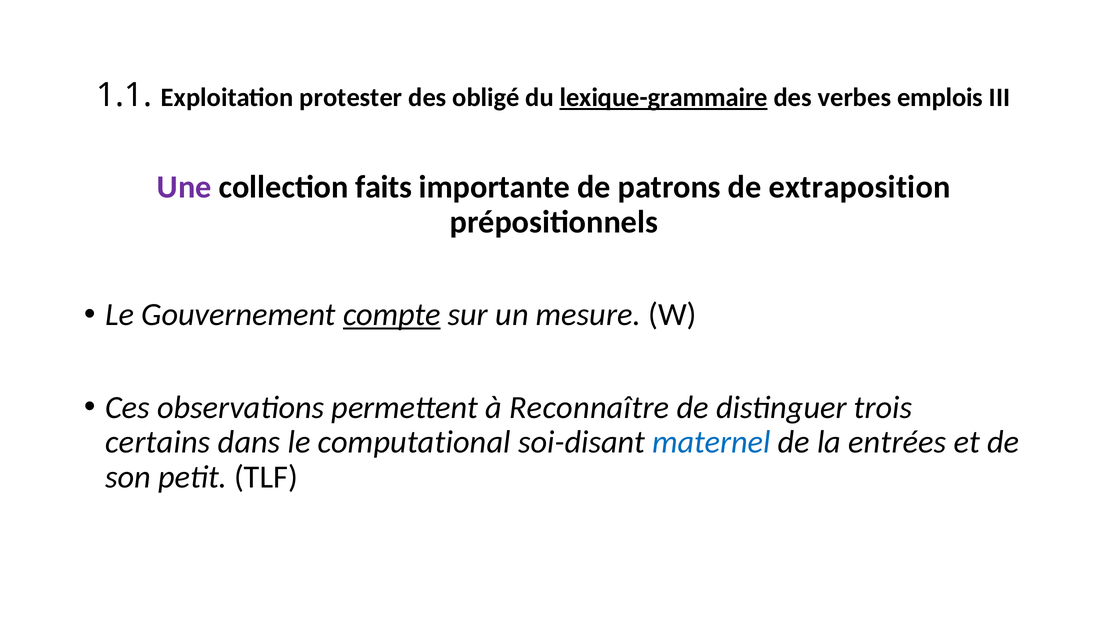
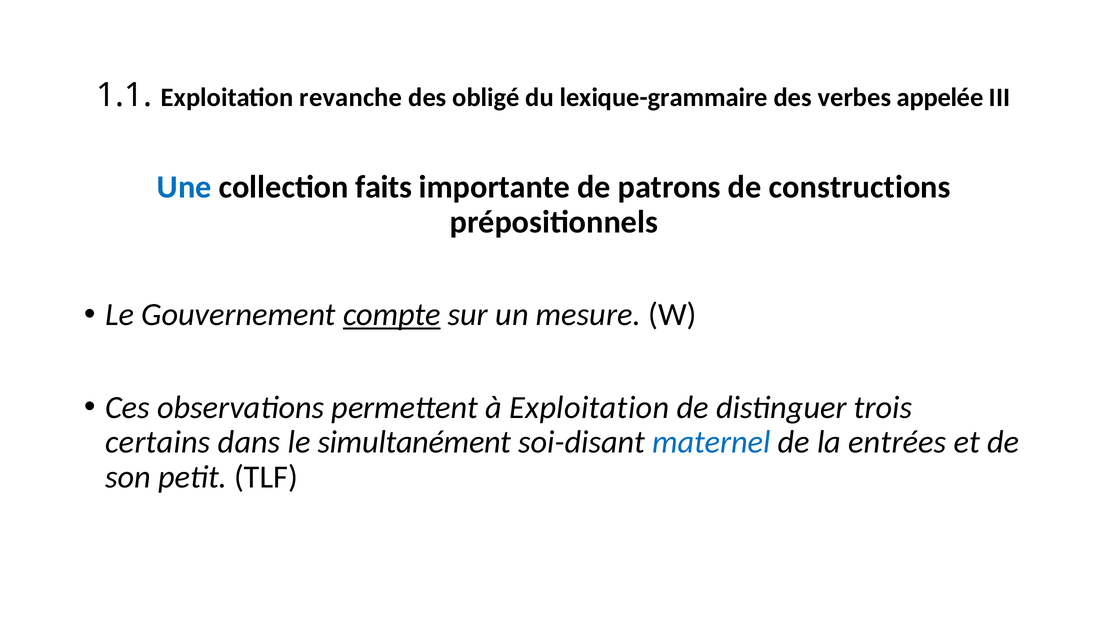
protester: protester -> revanche
lexique-grammaire underline: present -> none
emplois: emplois -> appelée
Une colour: purple -> blue
extraposition: extraposition -> constructions
à Reconnaître: Reconnaître -> Exploitation
computational: computational -> simultanément
